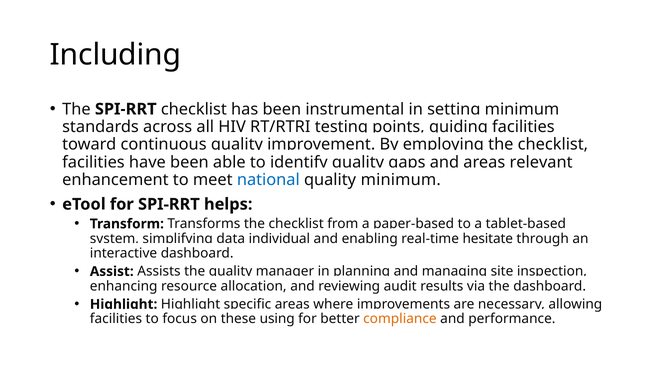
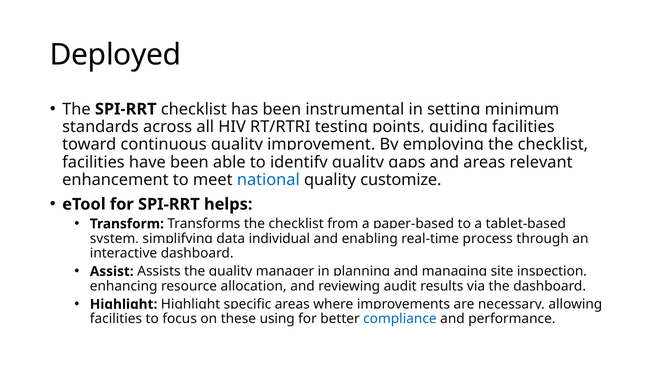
Including: Including -> Deployed
quality minimum: minimum -> customize
hesitate: hesitate -> process
compliance colour: orange -> blue
